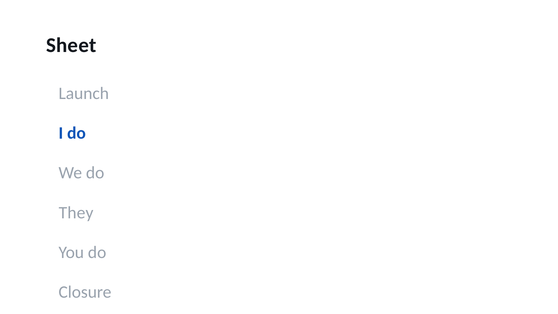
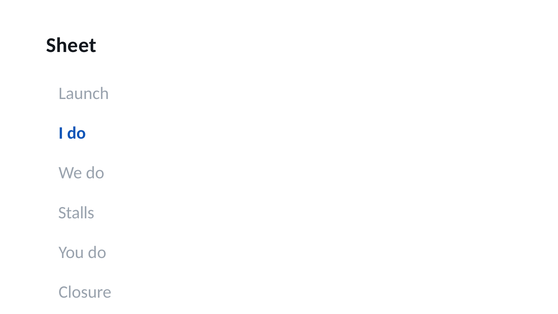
They: They -> Stalls
